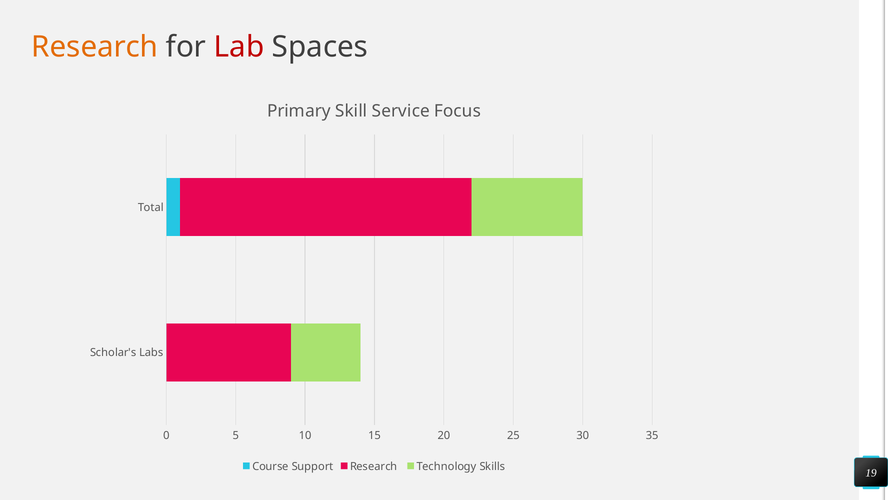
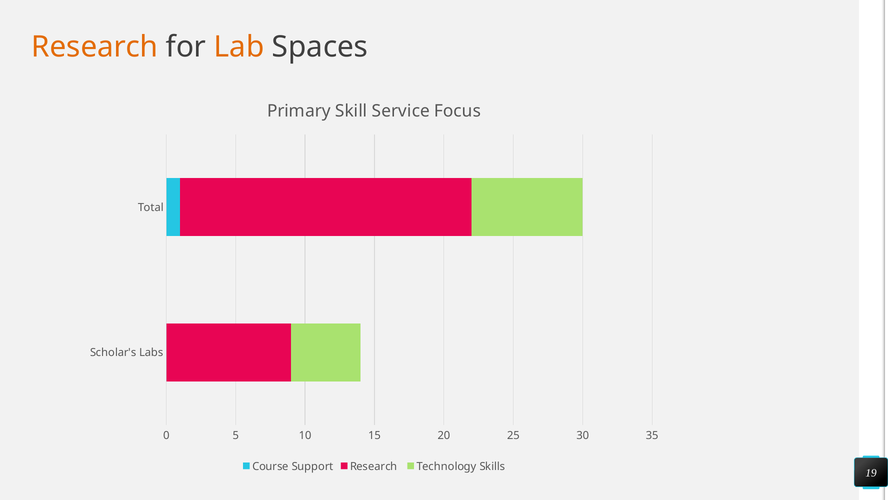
Lab colour: red -> orange
